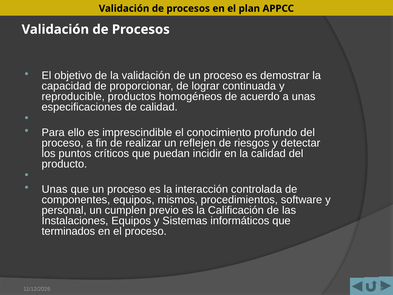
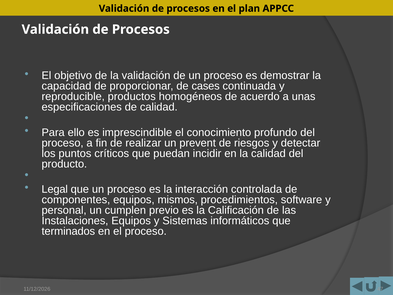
lograr: lograr -> cases
reflejen: reflejen -> prevent
Unas at (55, 189): Unas -> Legal
